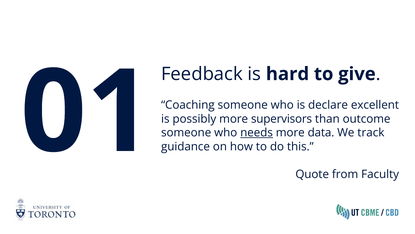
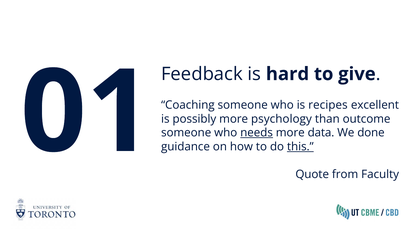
declare: declare -> recipes
supervisors: supervisors -> psychology
track: track -> done
this underline: none -> present
